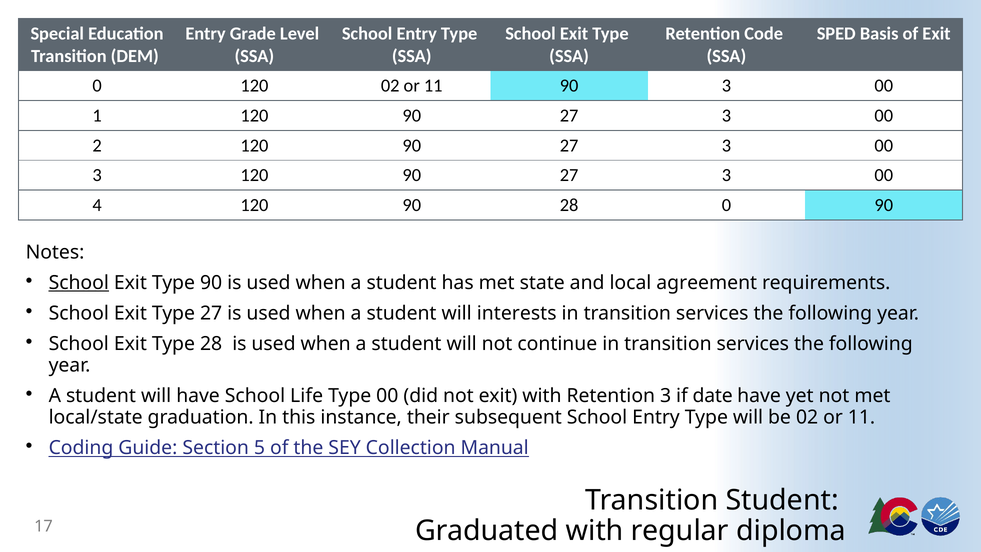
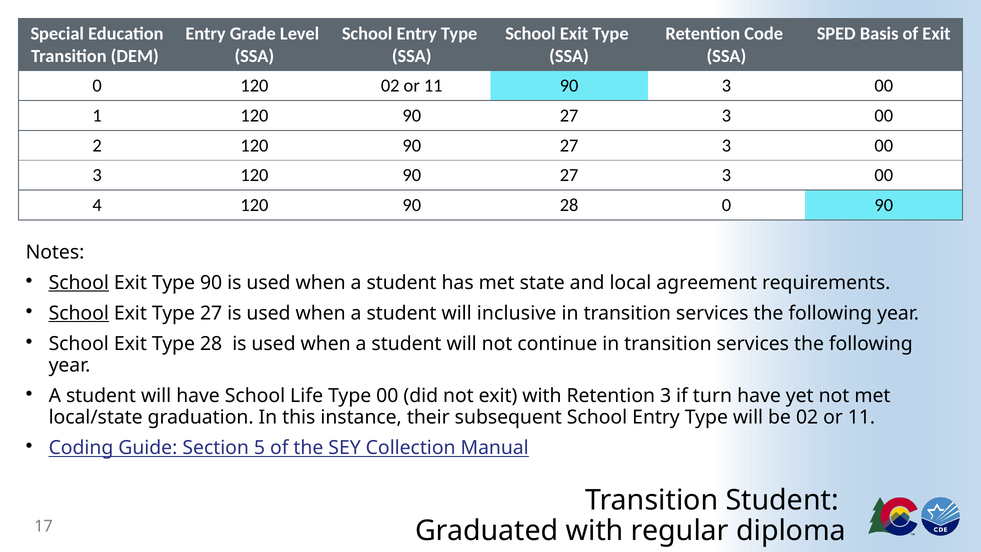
School at (79, 313) underline: none -> present
interests: interests -> inclusive
date: date -> turn
